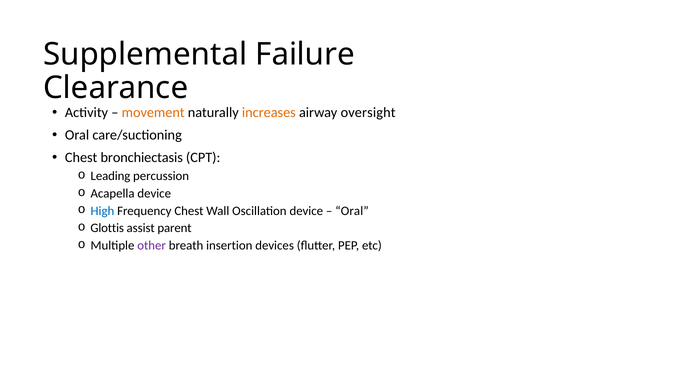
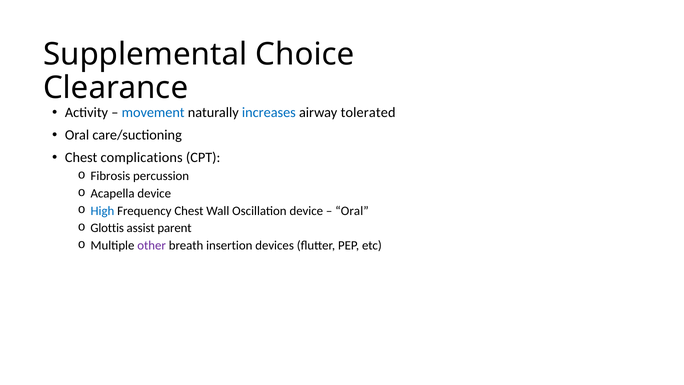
Failure: Failure -> Choice
movement colour: orange -> blue
increases colour: orange -> blue
oversight: oversight -> tolerated
bronchiectasis: bronchiectasis -> complications
Leading: Leading -> Fibrosis
